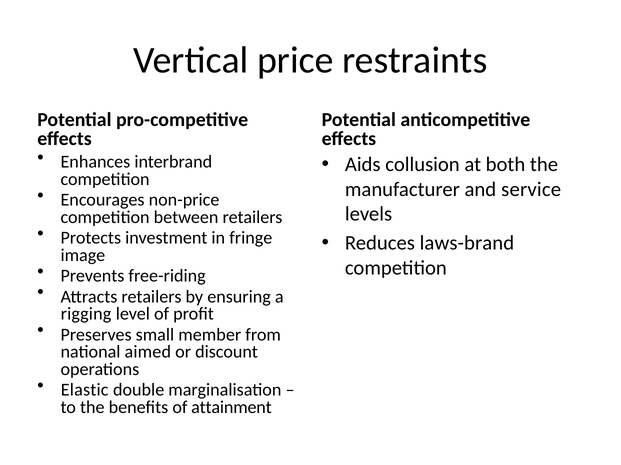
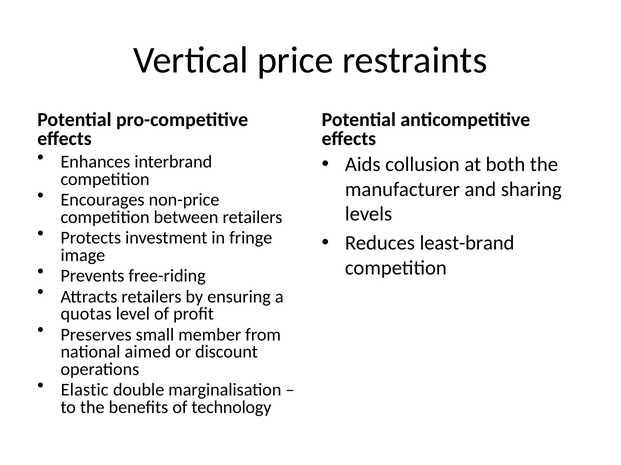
service: service -> sharing
laws-brand: laws-brand -> least-brand
rigging: rigging -> quotas
attainment: attainment -> technology
